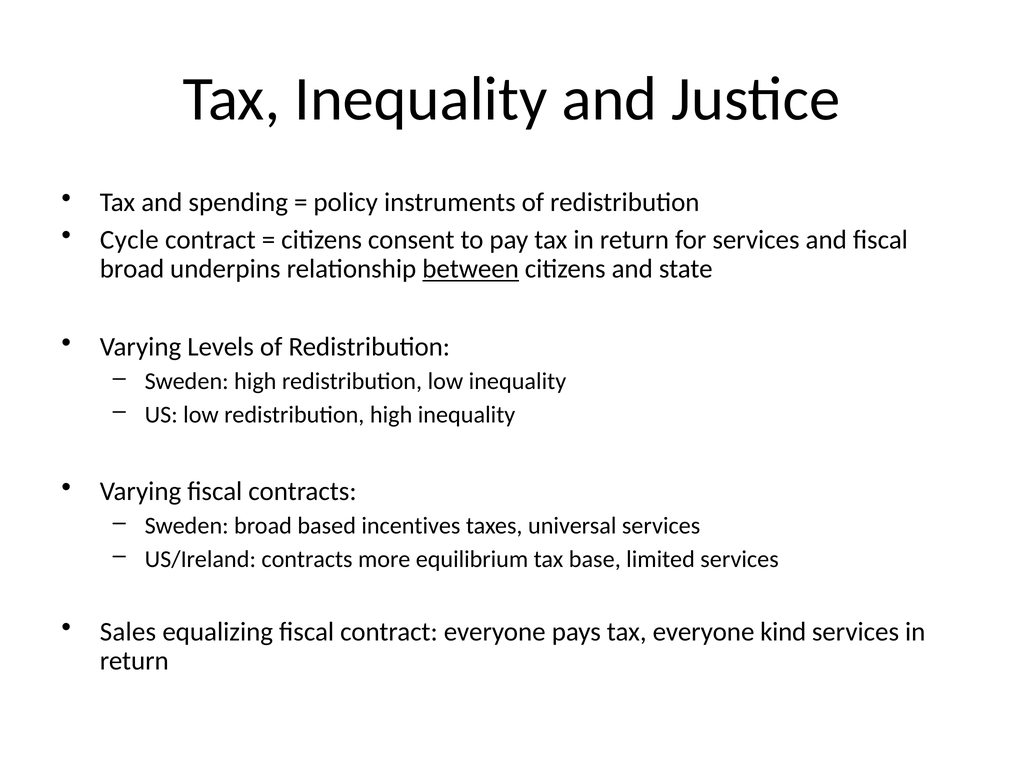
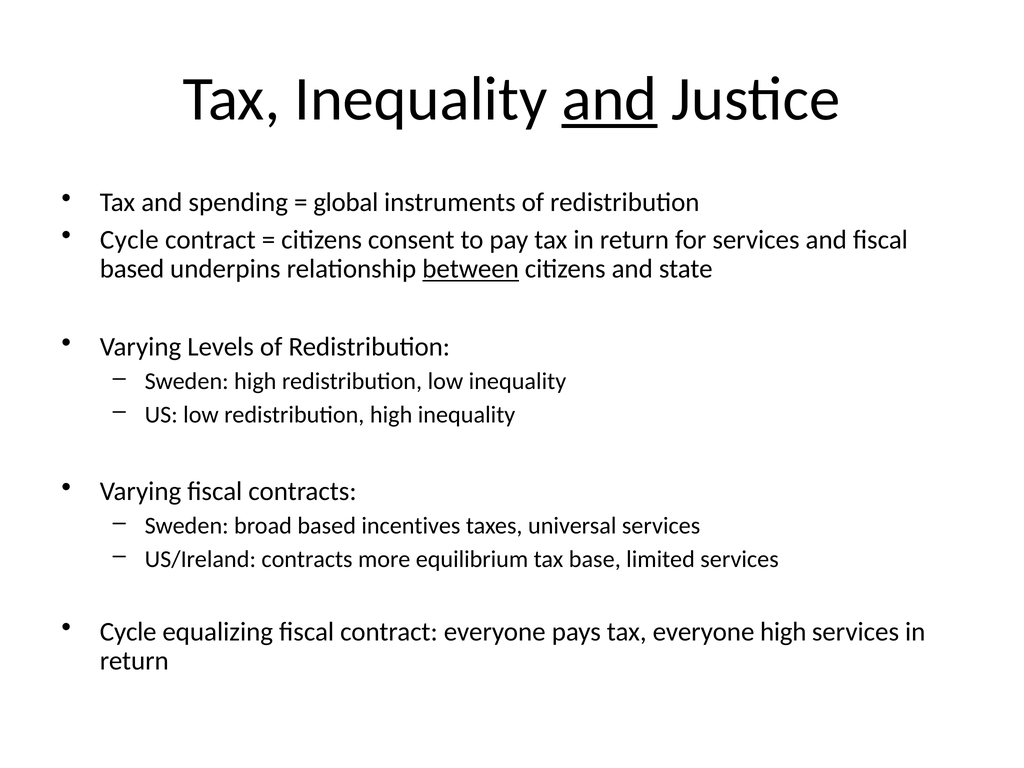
and at (609, 99) underline: none -> present
policy: policy -> global
broad at (132, 269): broad -> based
Sales at (128, 632): Sales -> Cycle
everyone kind: kind -> high
